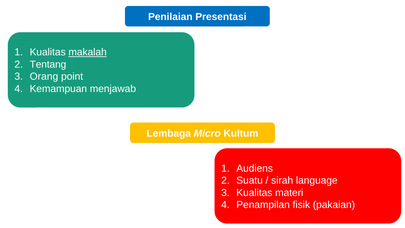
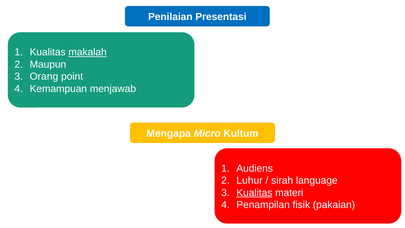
Tentang: Tentang -> Maupun
Lembaga: Lembaga -> Mengapa
Suatu: Suatu -> Luhur
Kualitas at (254, 193) underline: none -> present
